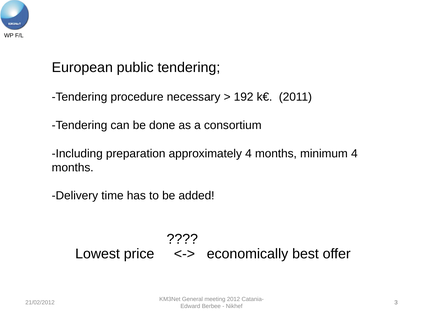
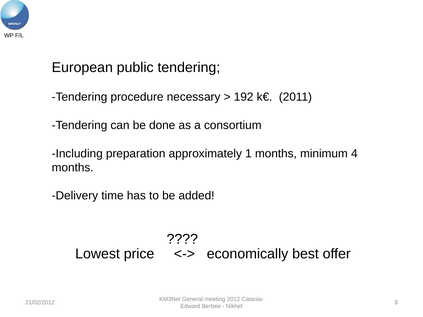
approximately 4: 4 -> 1
